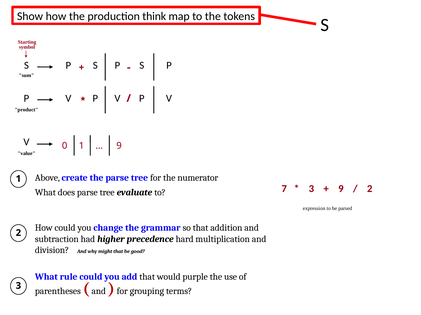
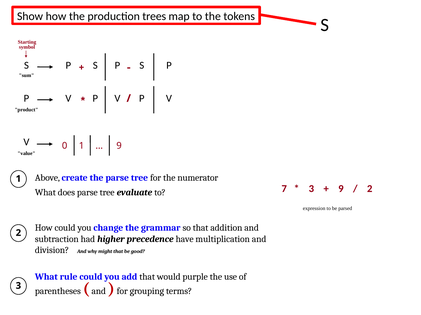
think: think -> trees
hard: hard -> have
